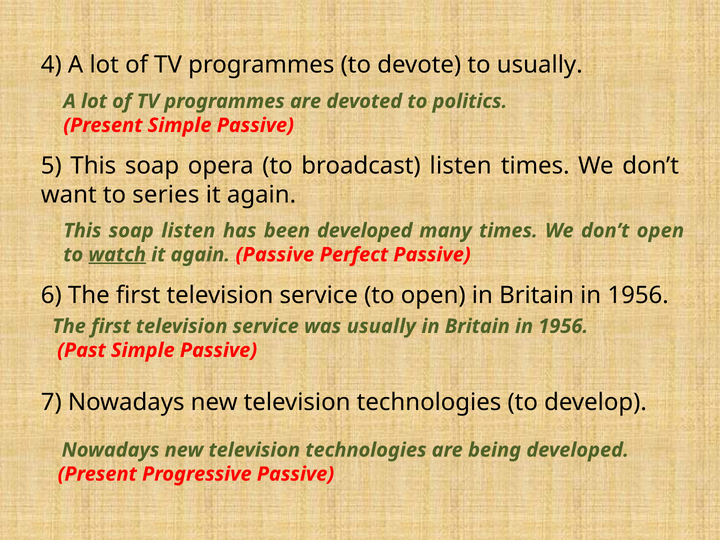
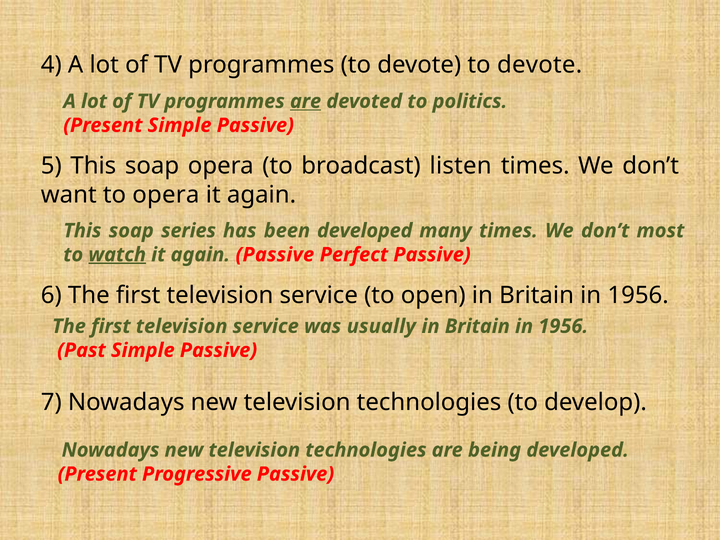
devote to usually: usually -> devote
are at (306, 101) underline: none -> present
to series: series -> opera
soap listen: listen -> series
don’t open: open -> most
